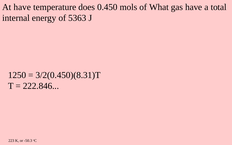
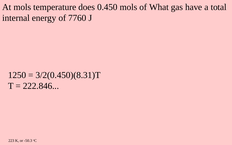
At have: have -> mols
5363: 5363 -> 7760
